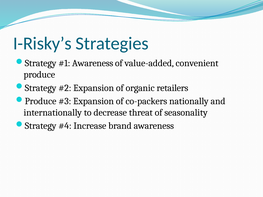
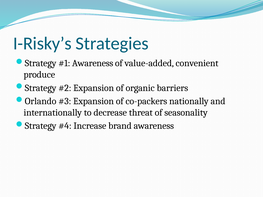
retailers: retailers -> barriers
Produce at (41, 101): Produce -> Orlando
